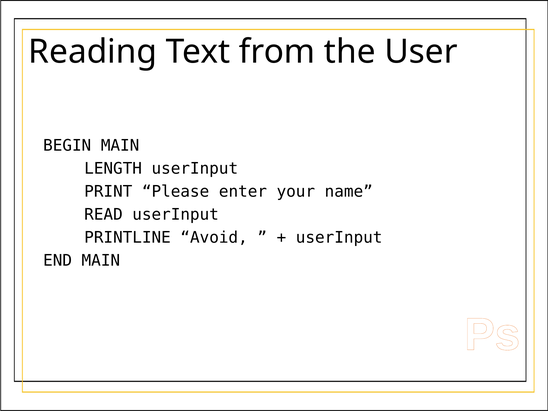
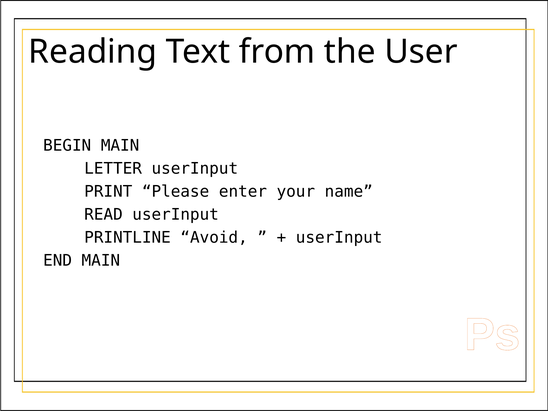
LENGTH: LENGTH -> LETTER
